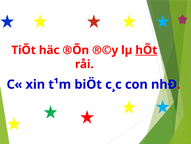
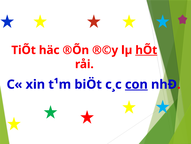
con underline: none -> present
